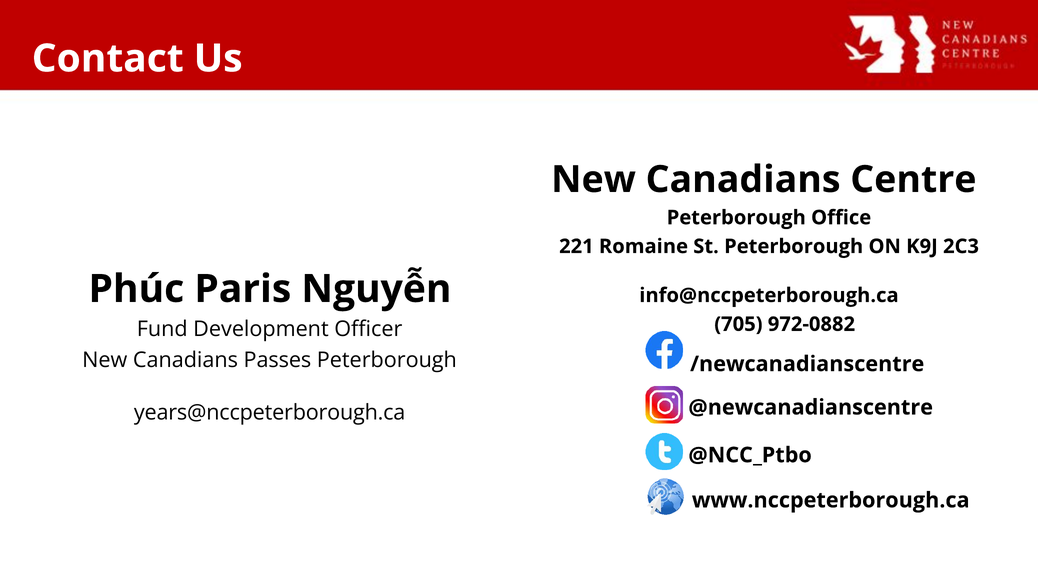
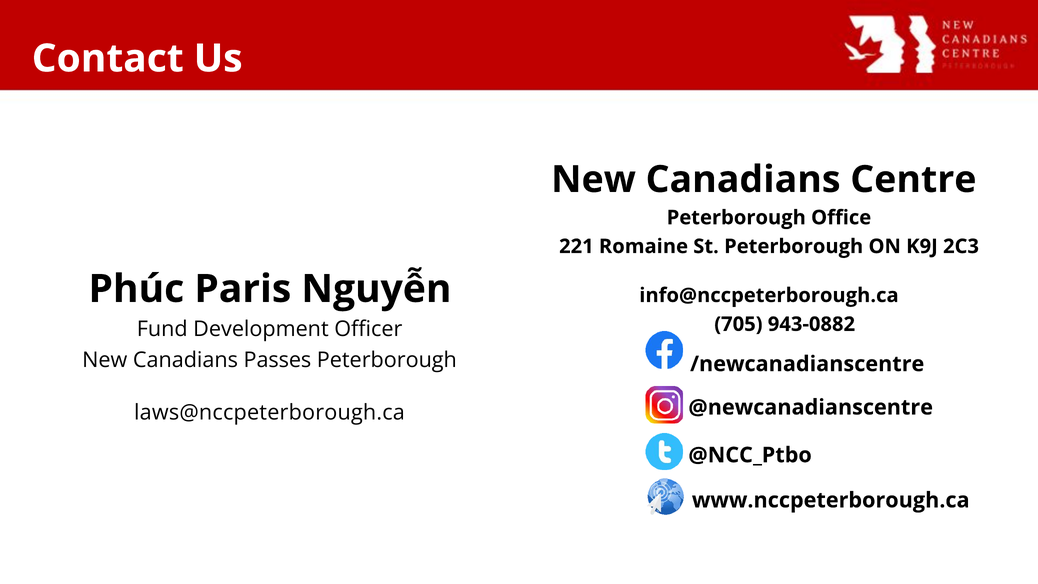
972-0882: 972-0882 -> 943-0882
years@nccpeterborough.ca: years@nccpeterborough.ca -> laws@nccpeterborough.ca
